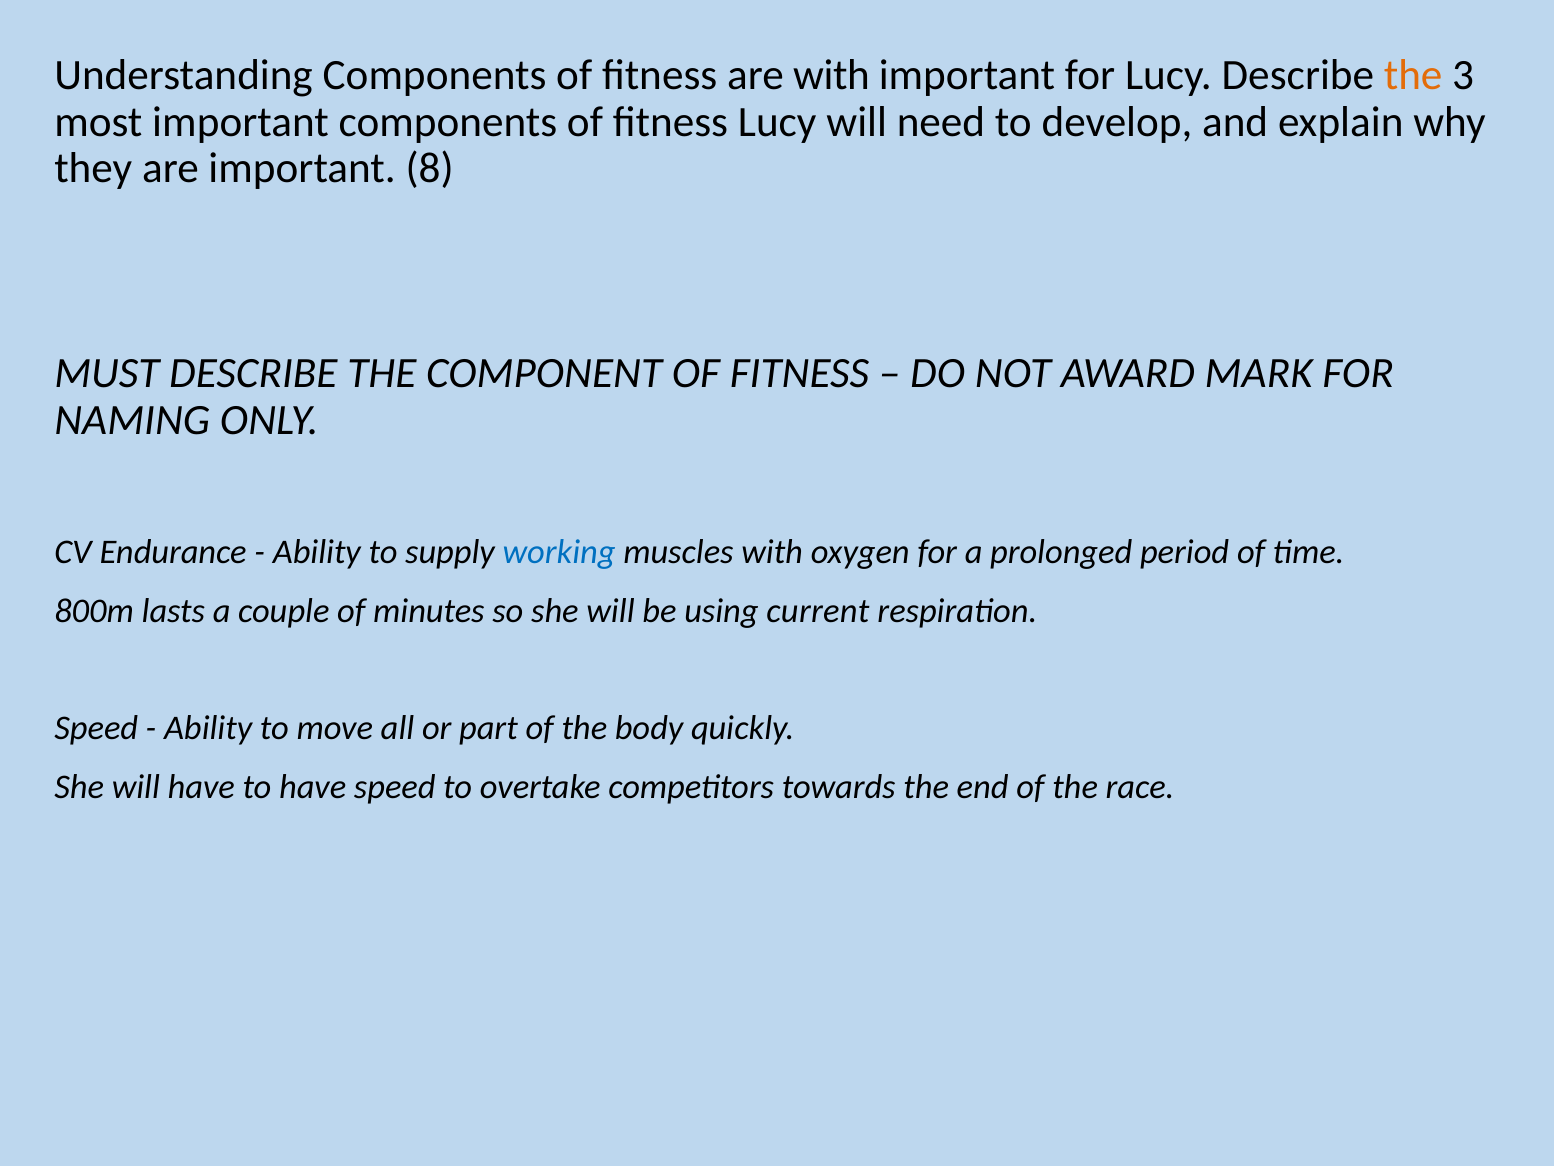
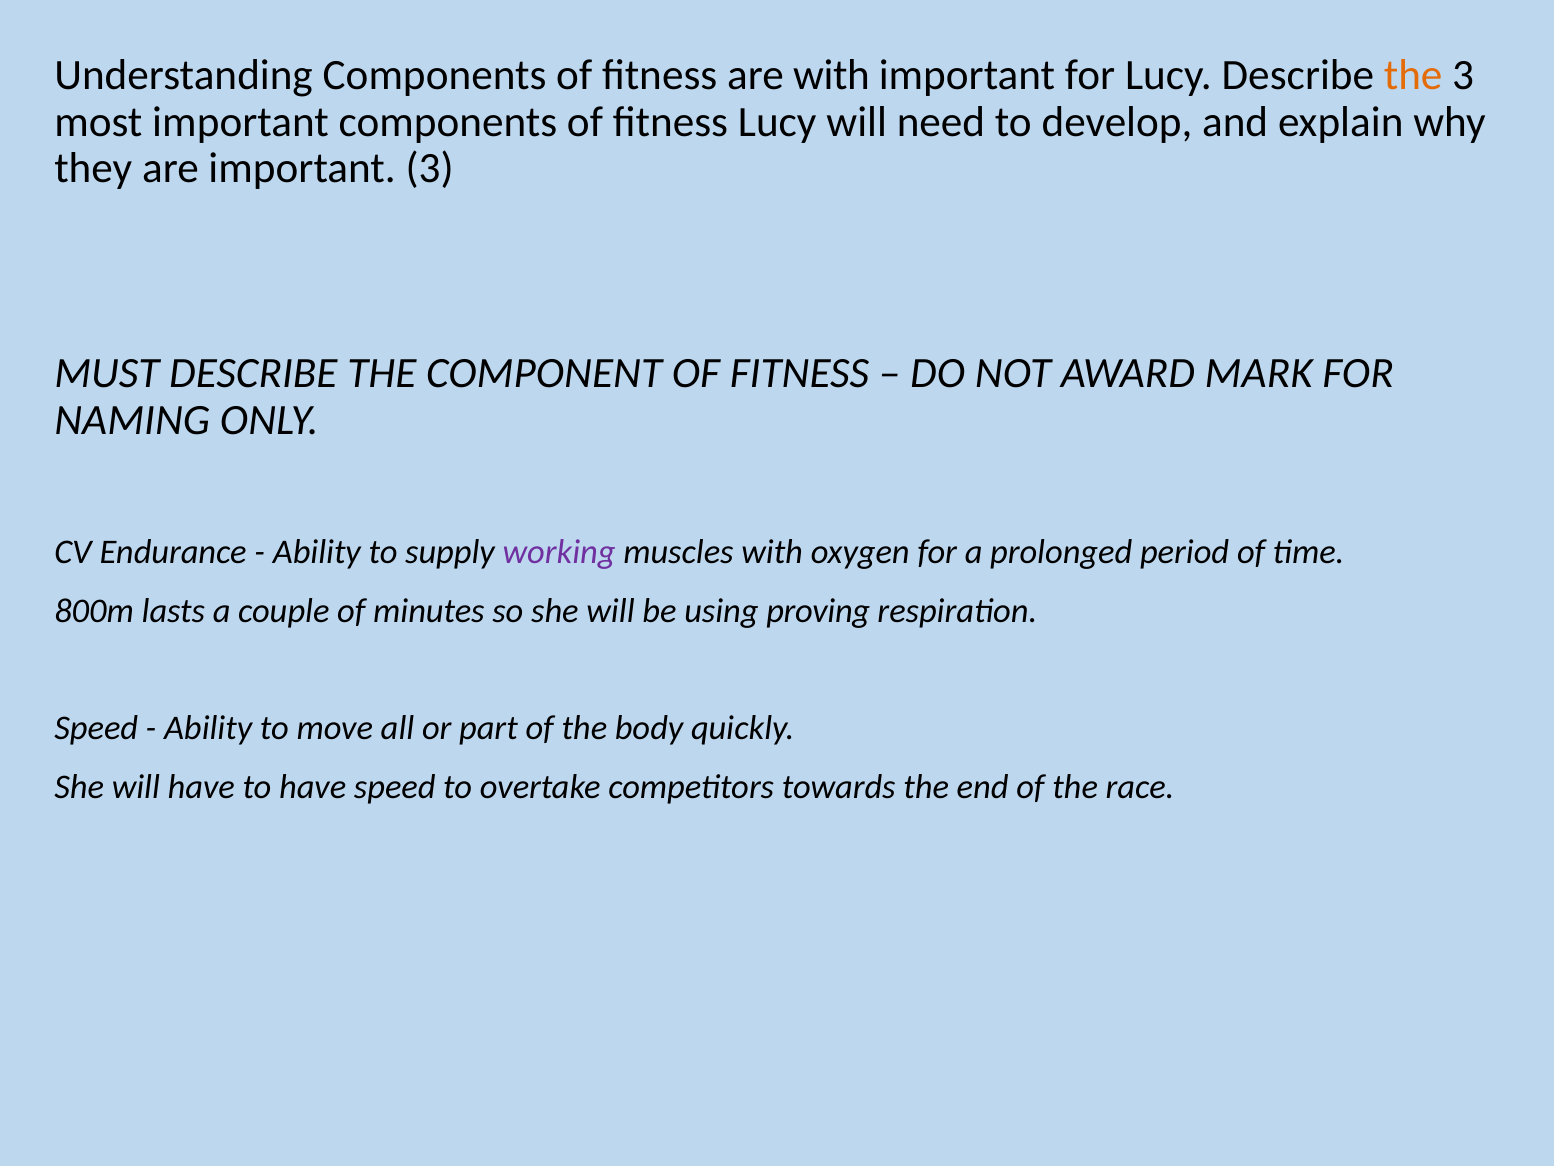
important 8: 8 -> 3
working colour: blue -> purple
current: current -> proving
